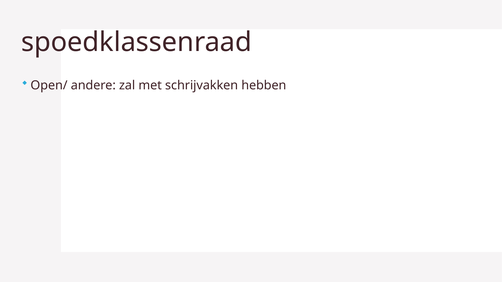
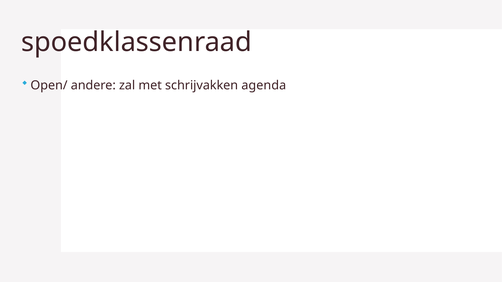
hebben: hebben -> agenda
